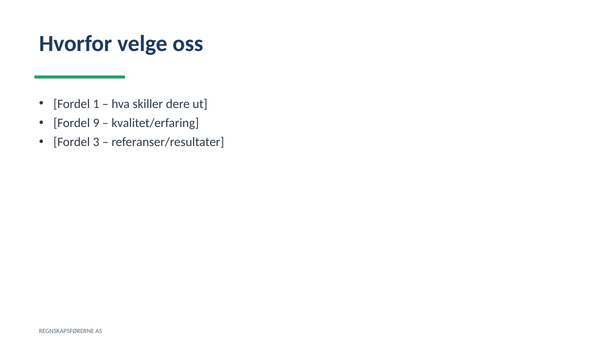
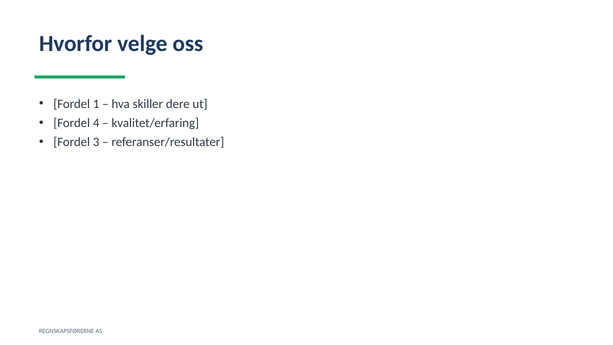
9: 9 -> 4
